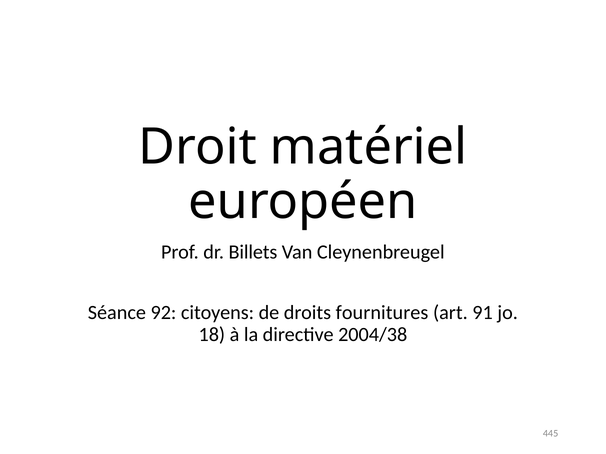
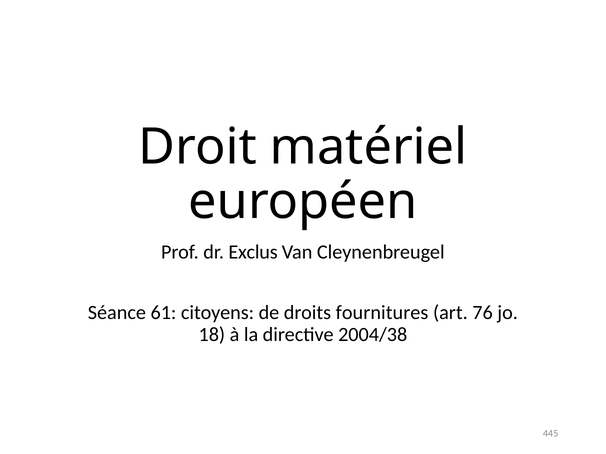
Billets: Billets -> Exclus
92: 92 -> 61
91: 91 -> 76
